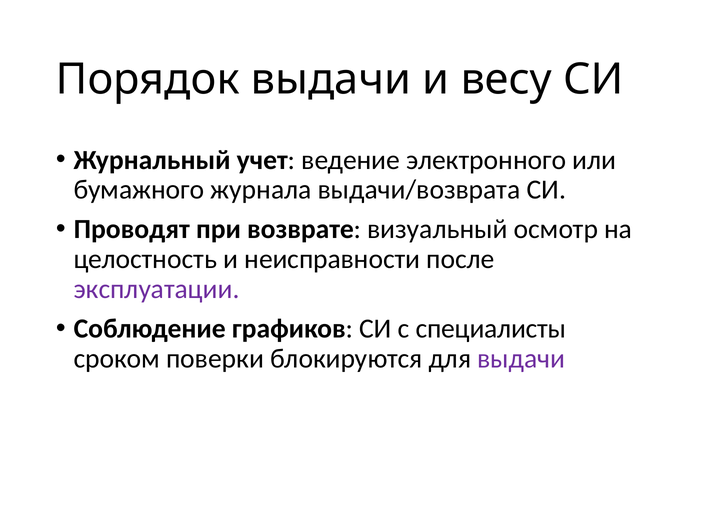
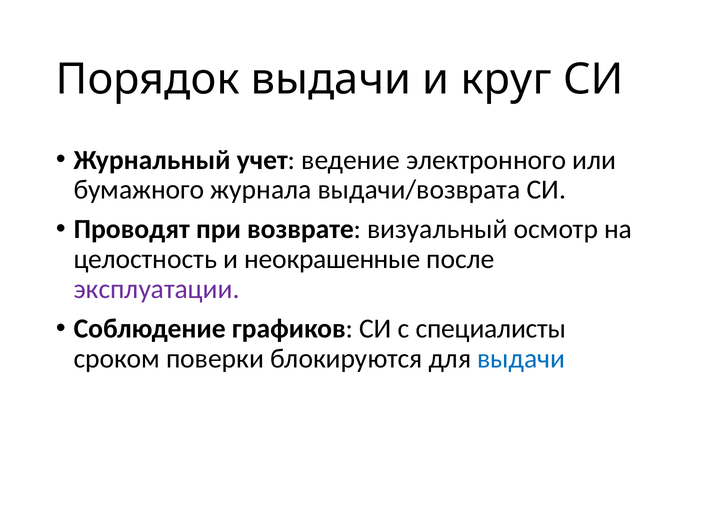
весу: весу -> круг
неисправности: неисправности -> неокрашенные
выдачи at (521, 359) colour: purple -> blue
